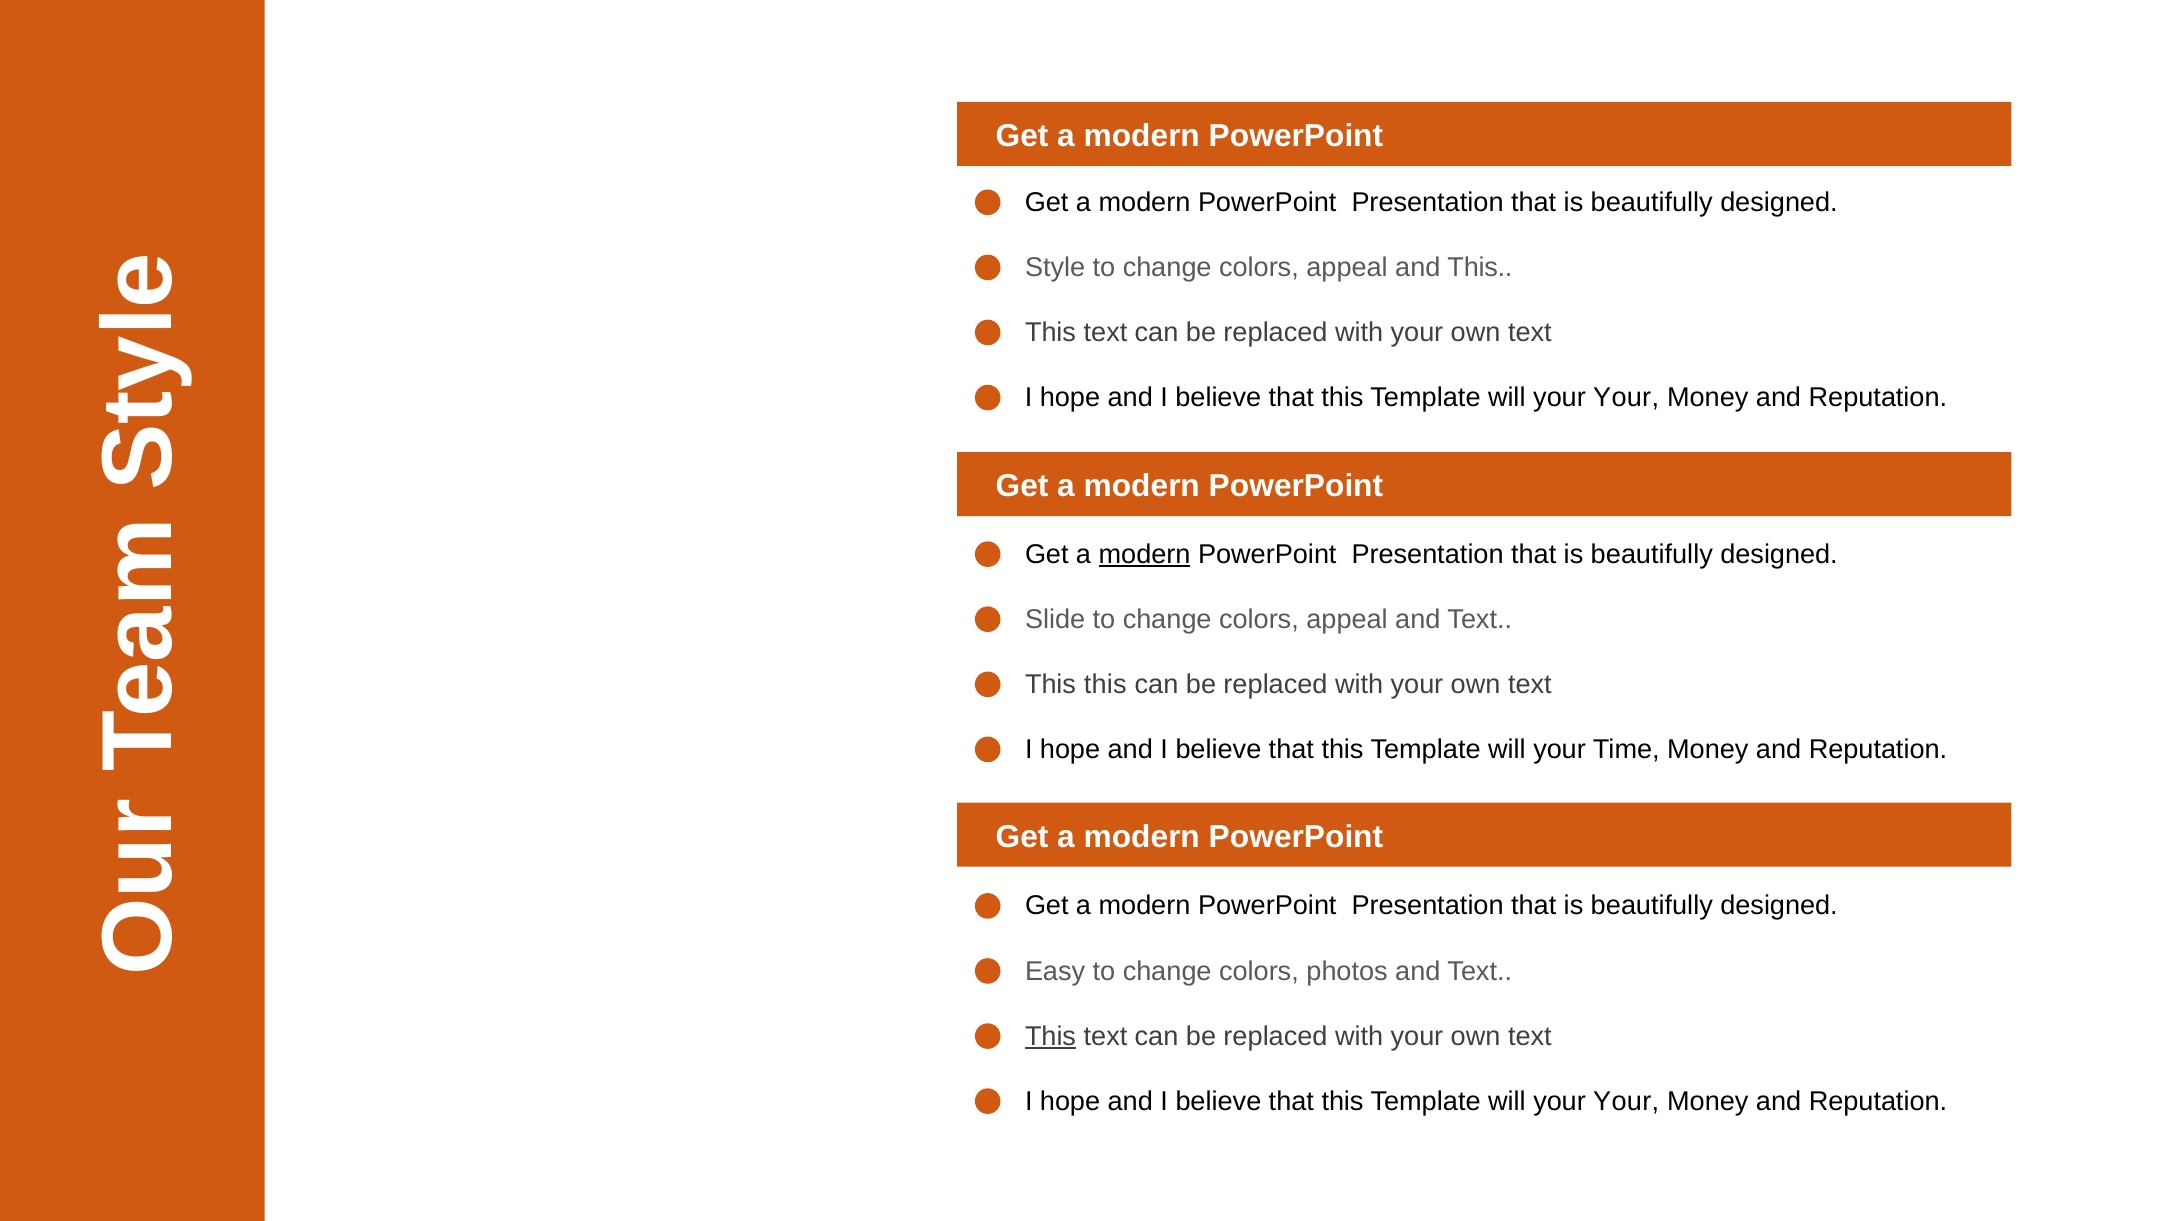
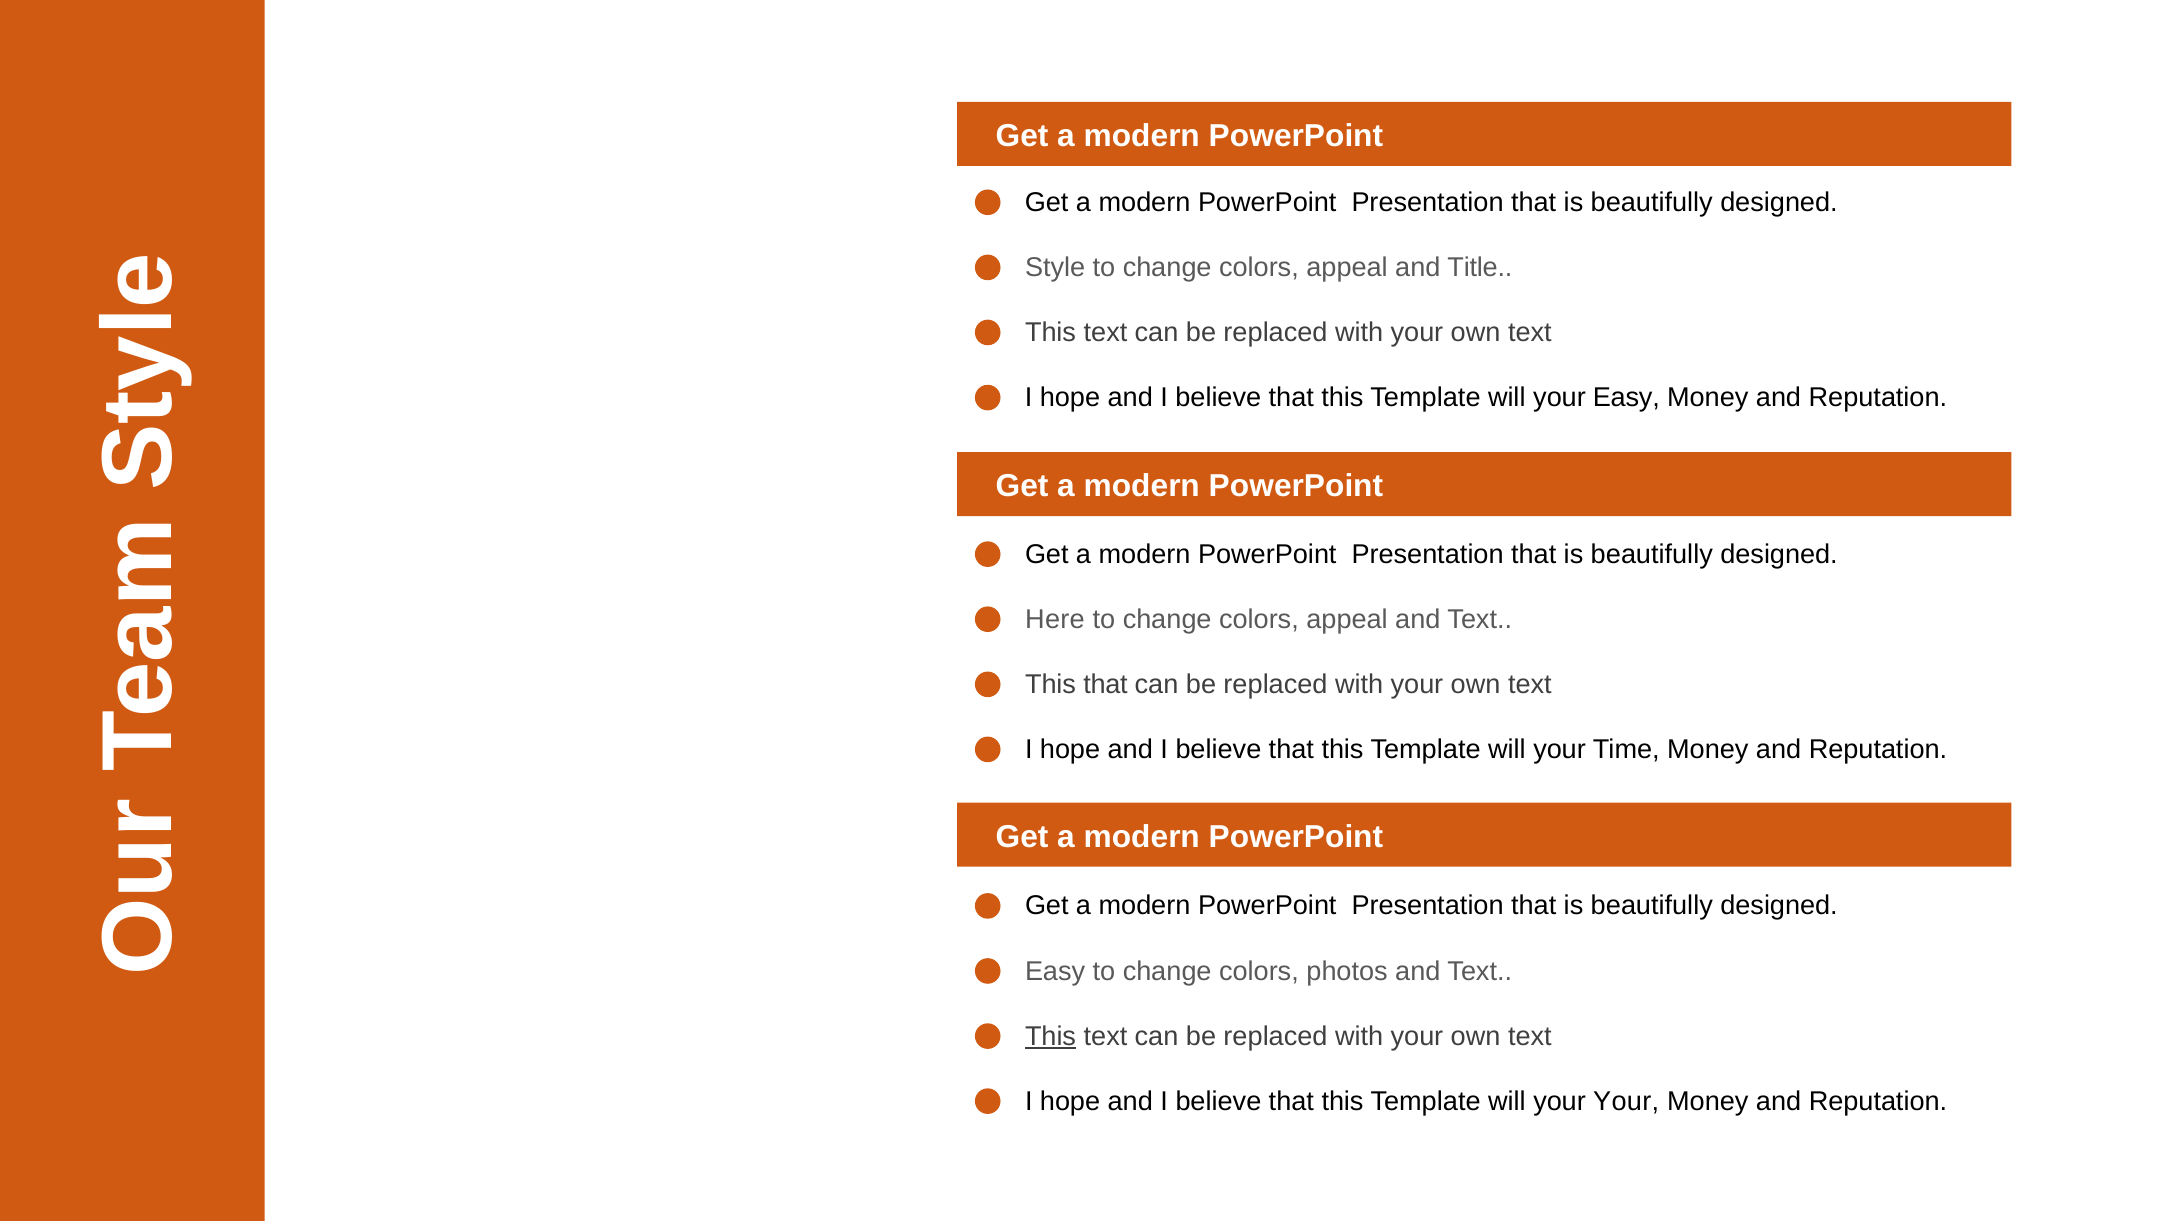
and This: This -> Title
Your at (1626, 398): Your -> Easy
modern at (1145, 554) underline: present -> none
Slide: Slide -> Here
this at (1105, 684): this -> that
